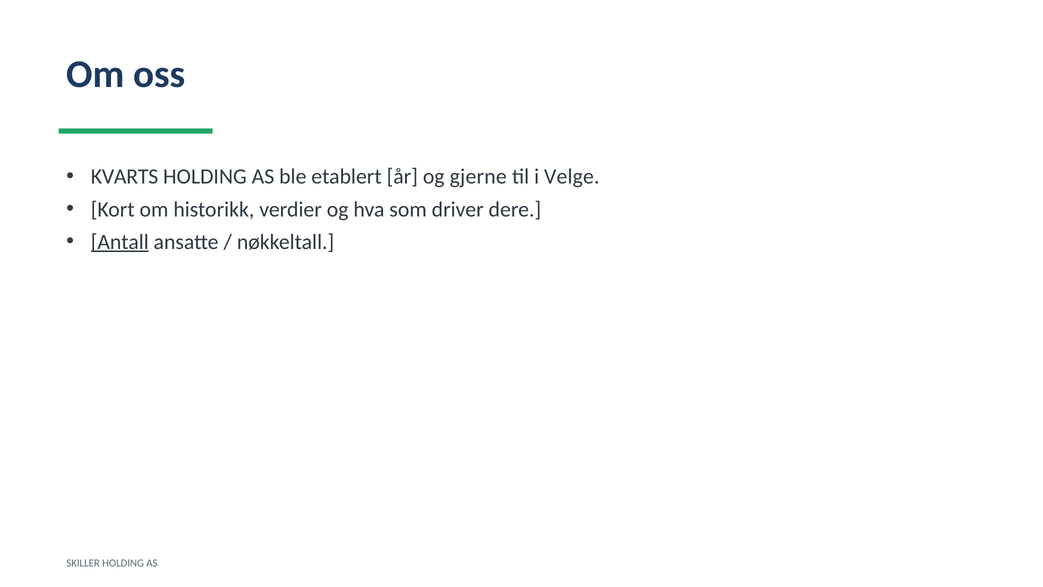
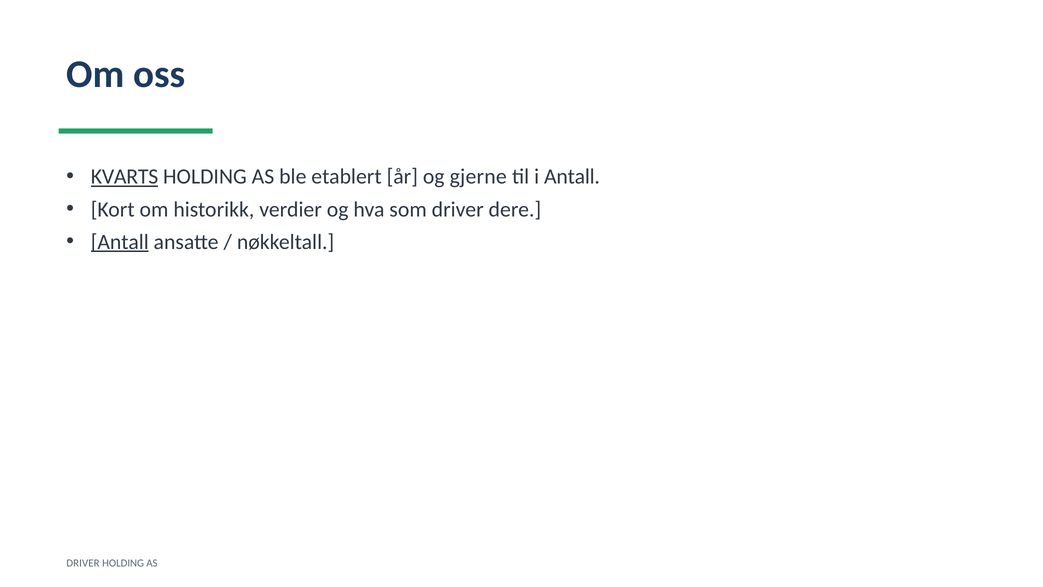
KVARTS underline: none -> present
i Velge: Velge -> Antall
SKILLER at (83, 563): SKILLER -> DRIVER
